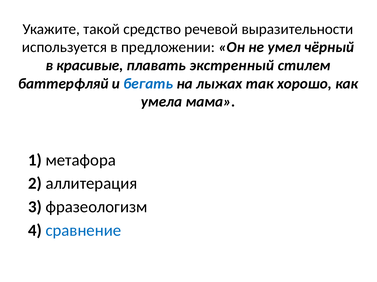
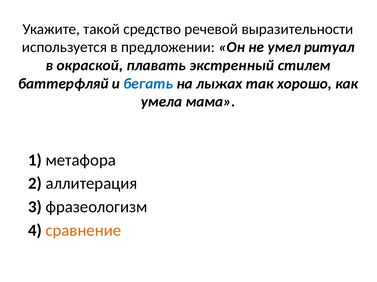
чёрный: чёрный -> ритуал
красивые: красивые -> окраской
сравнение colour: blue -> orange
